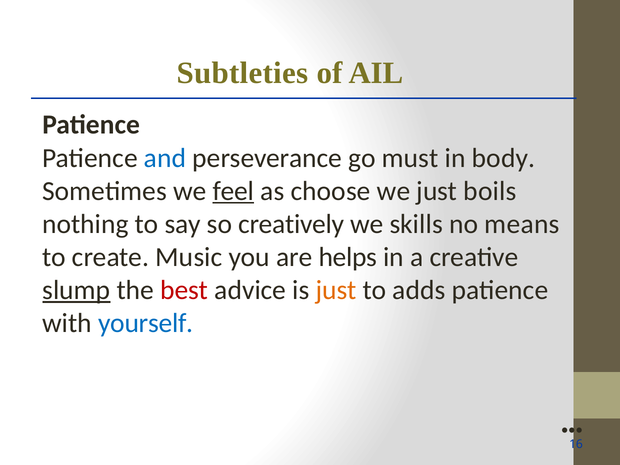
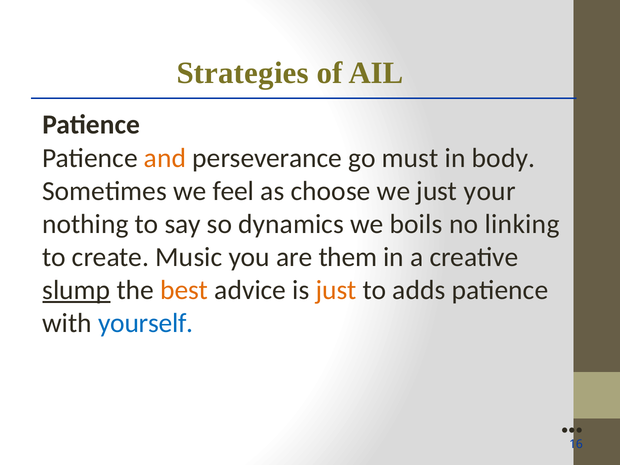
Subtleties: Subtleties -> Strategies
and colour: blue -> orange
feel underline: present -> none
boils: boils -> your
creatively: creatively -> dynamics
skills: skills -> boils
means: means -> linking
helps: helps -> them
best colour: red -> orange
